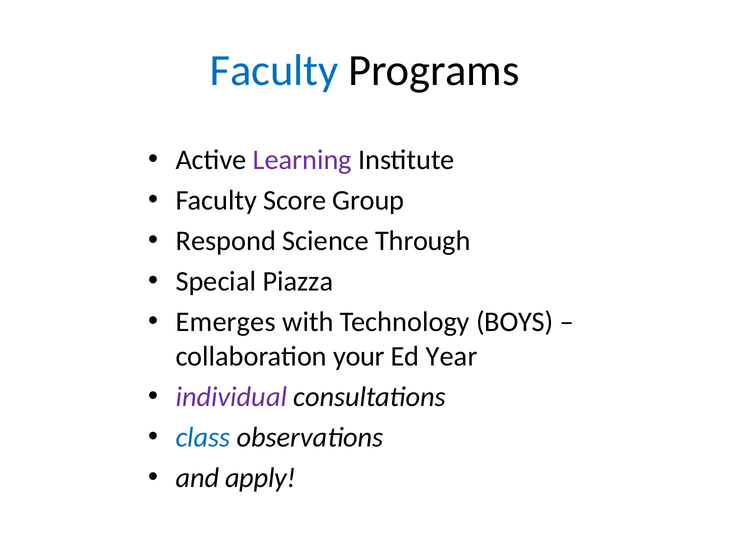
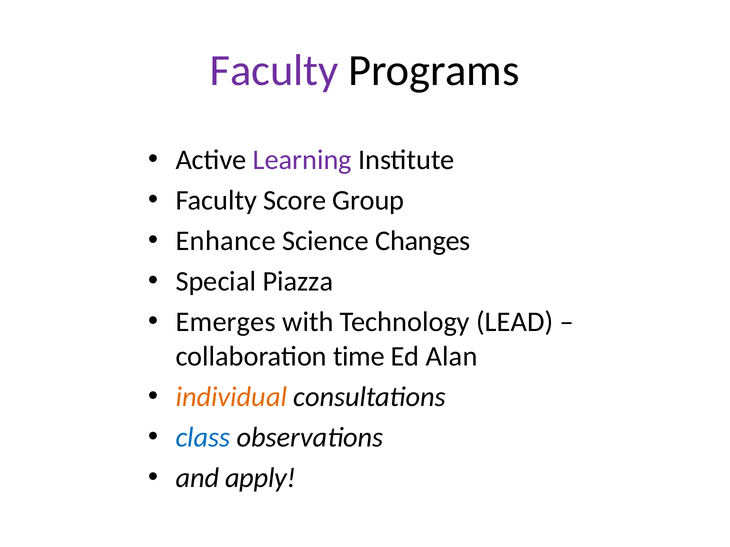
Faculty at (274, 71) colour: blue -> purple
Respond: Respond -> Enhance
Through: Through -> Changes
BOYS: BOYS -> LEAD
your: your -> time
Year: Year -> Alan
individual colour: purple -> orange
